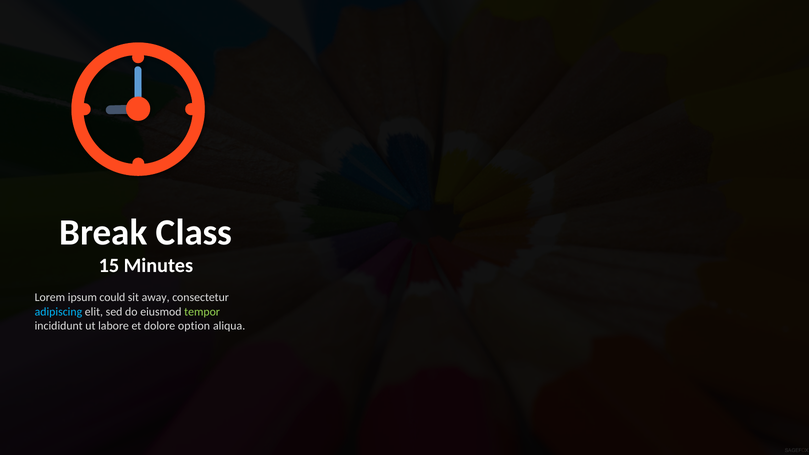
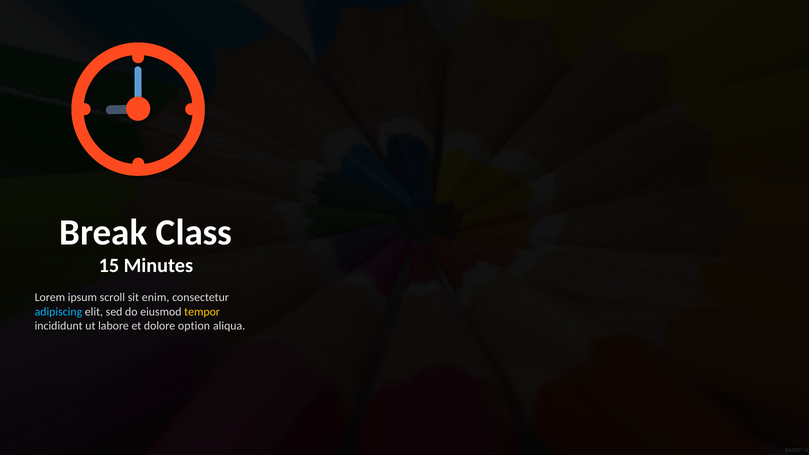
could: could -> scroll
away: away -> enim
tempor colour: light green -> yellow
